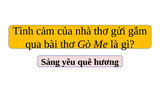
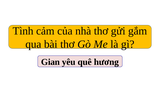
Sáng: Sáng -> Gian
